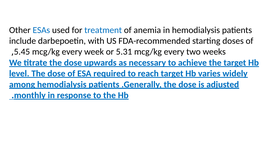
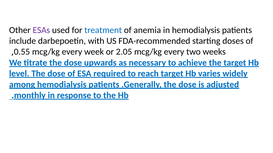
ESAs colour: blue -> purple
5.45: 5.45 -> 0.55
5.31: 5.31 -> 2.05
